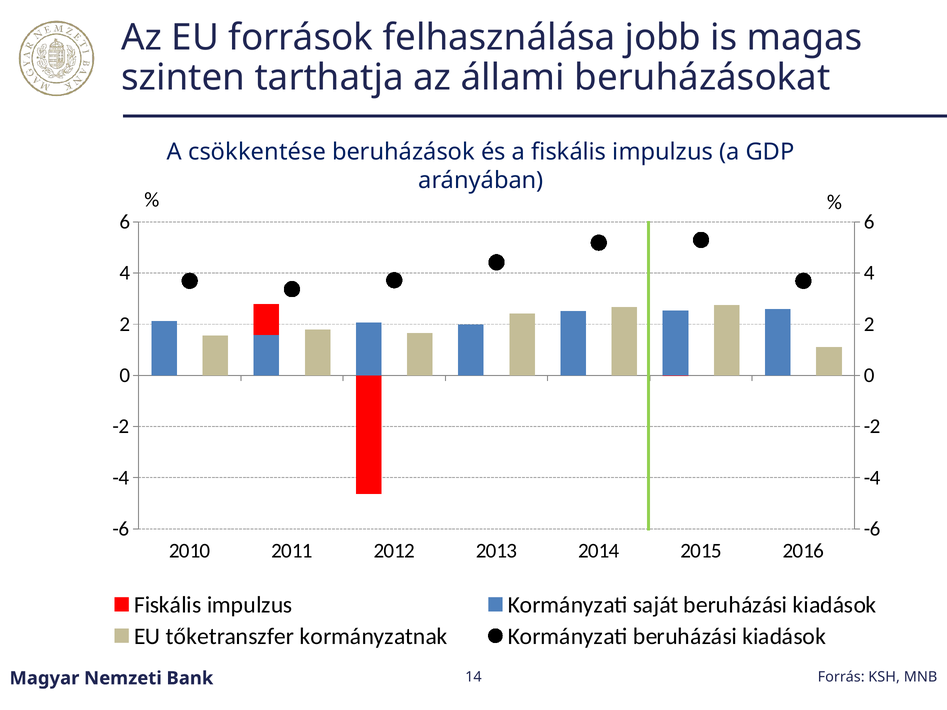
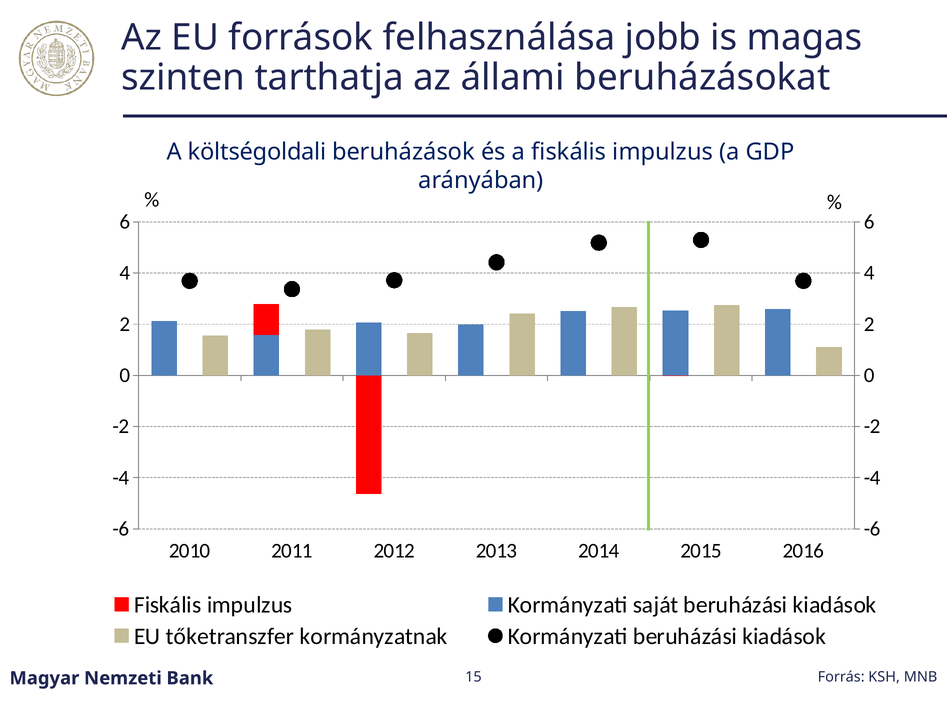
csökkentése: csökkentése -> költségoldali
14: 14 -> 15
